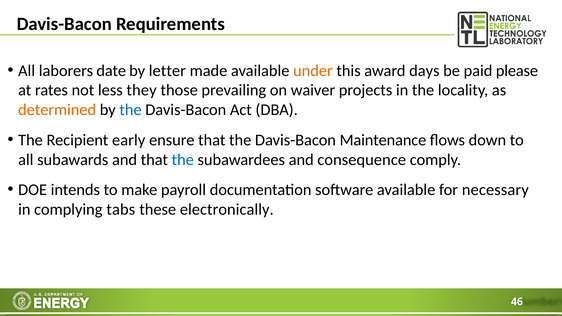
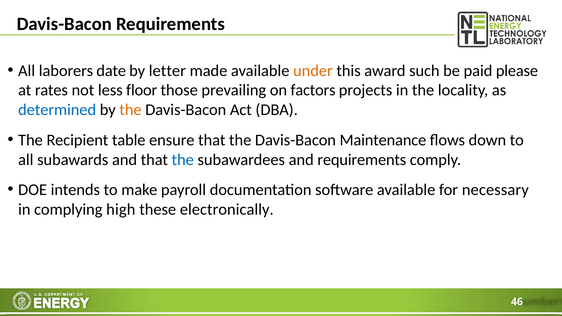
days: days -> such
they: they -> floor
waiver: waiver -> factors
determined colour: orange -> blue
the at (130, 110) colour: blue -> orange
early: early -> table
and consequence: consequence -> requirements
tabs: tabs -> high
